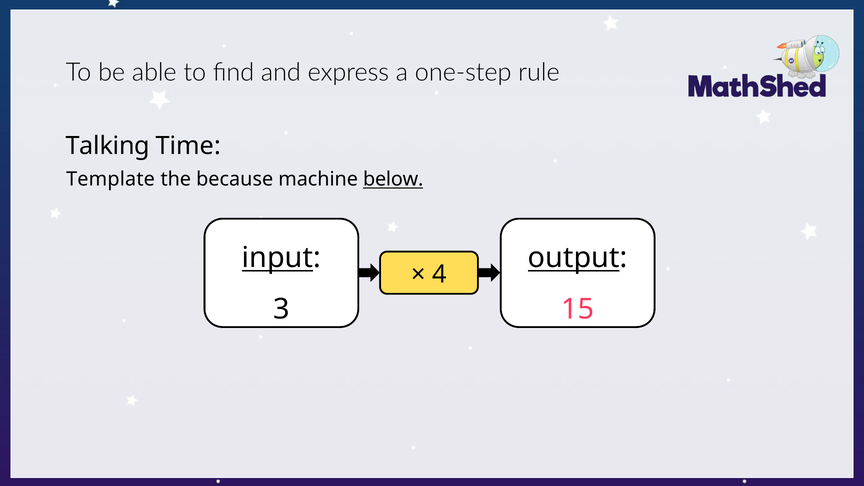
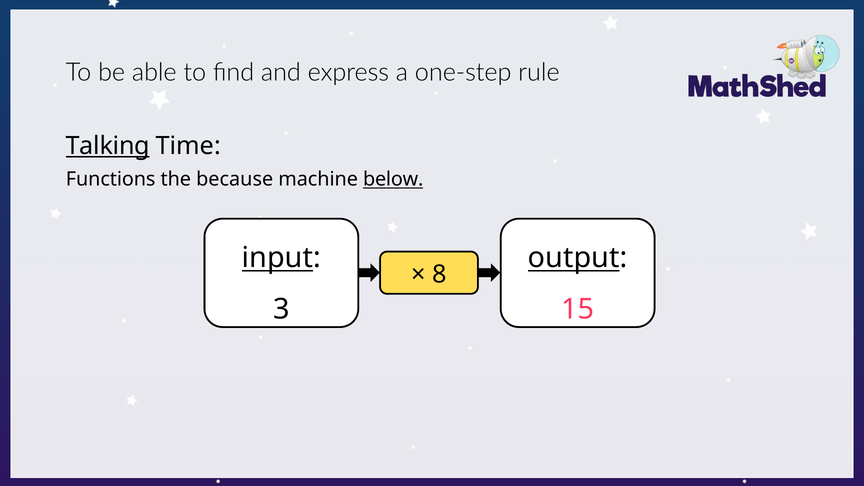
Talking underline: none -> present
Template: Template -> Functions
4: 4 -> 8
